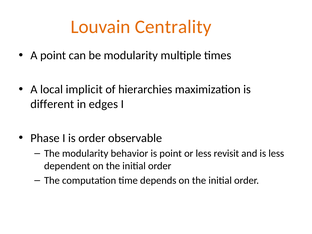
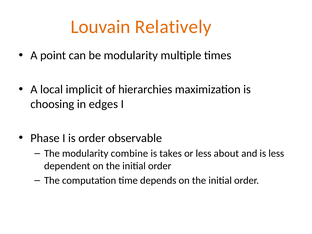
Centrality: Centrality -> Relatively
different: different -> choosing
behavior: behavior -> combine
is point: point -> takes
revisit: revisit -> about
